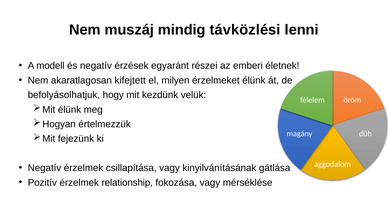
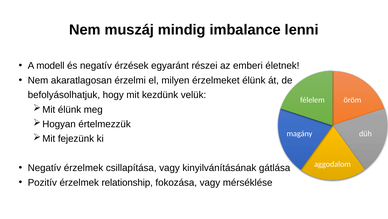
távközlési: távközlési -> imbalance
kifejtett: kifejtett -> érzelmi
